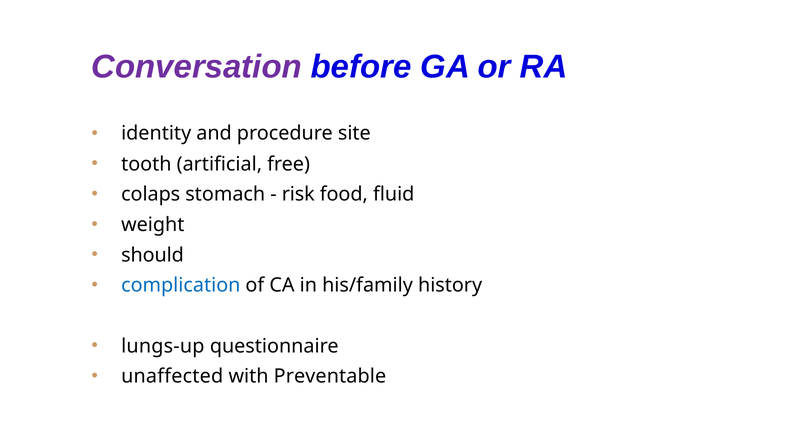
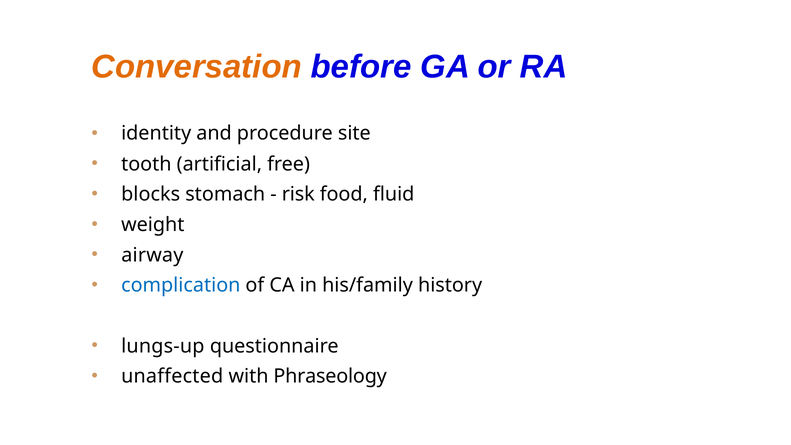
Conversation colour: purple -> orange
colaps: colaps -> blocks
should: should -> airway
Preventable: Preventable -> Phraseology
